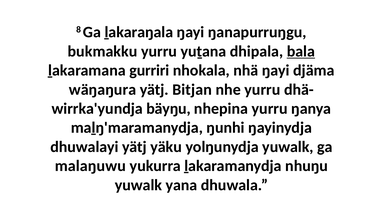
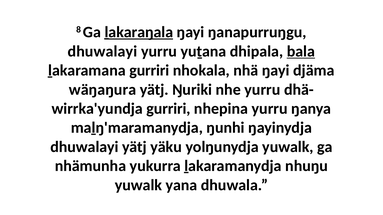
ḻakaraŋala underline: none -> present
bukmakku at (103, 51): bukmakku -> dhuwalayi
Bitjan: Bitjan -> Ŋuriki
bäyŋu at (169, 109): bäyŋu -> gurriri
malaŋuwu: malaŋuwu -> nhämunha
